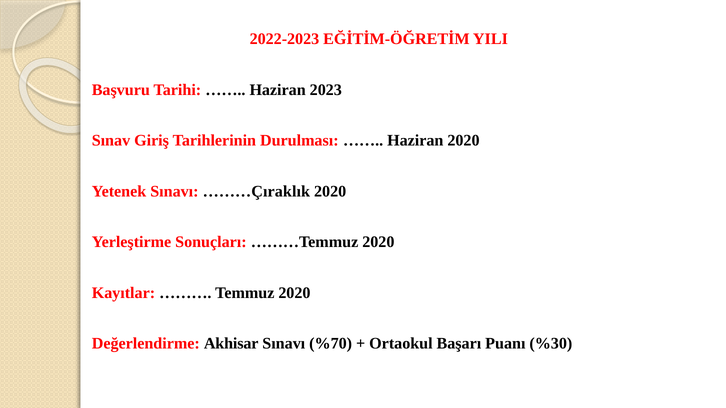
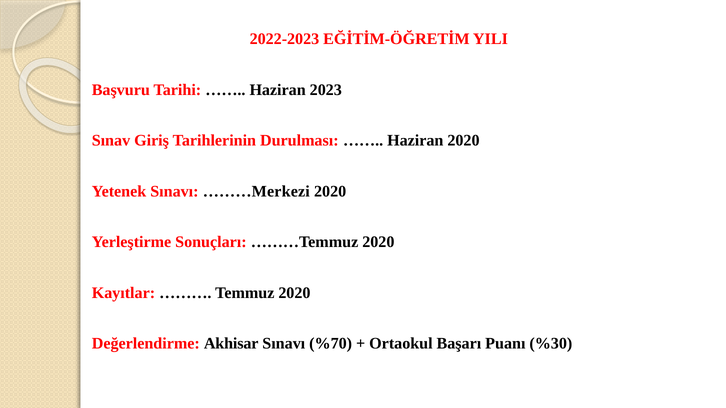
………Çıraklık: ………Çıraklık -> ………Merkezi
